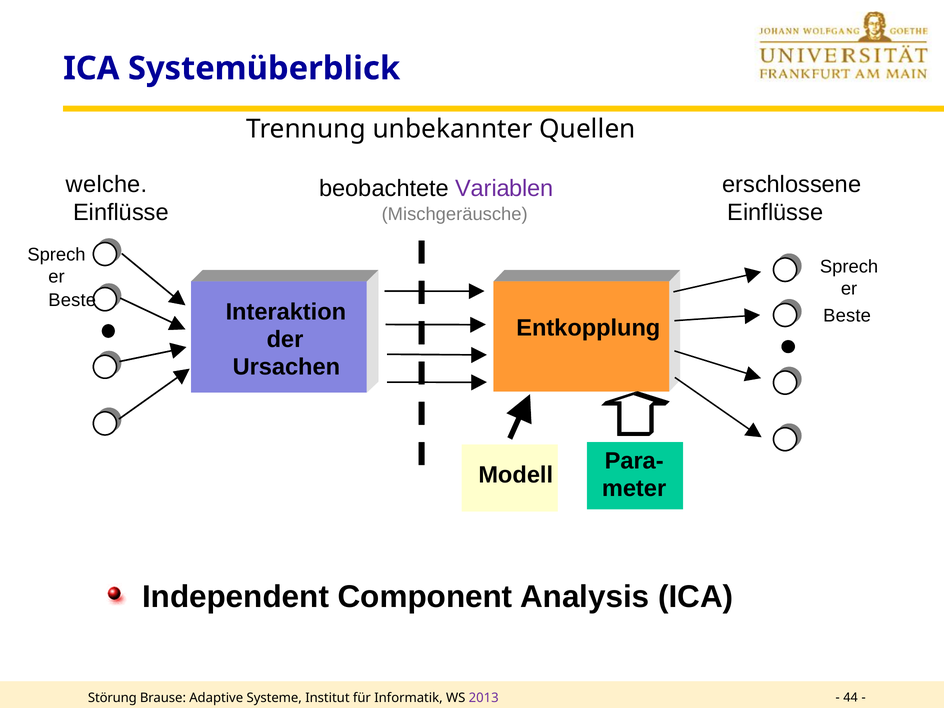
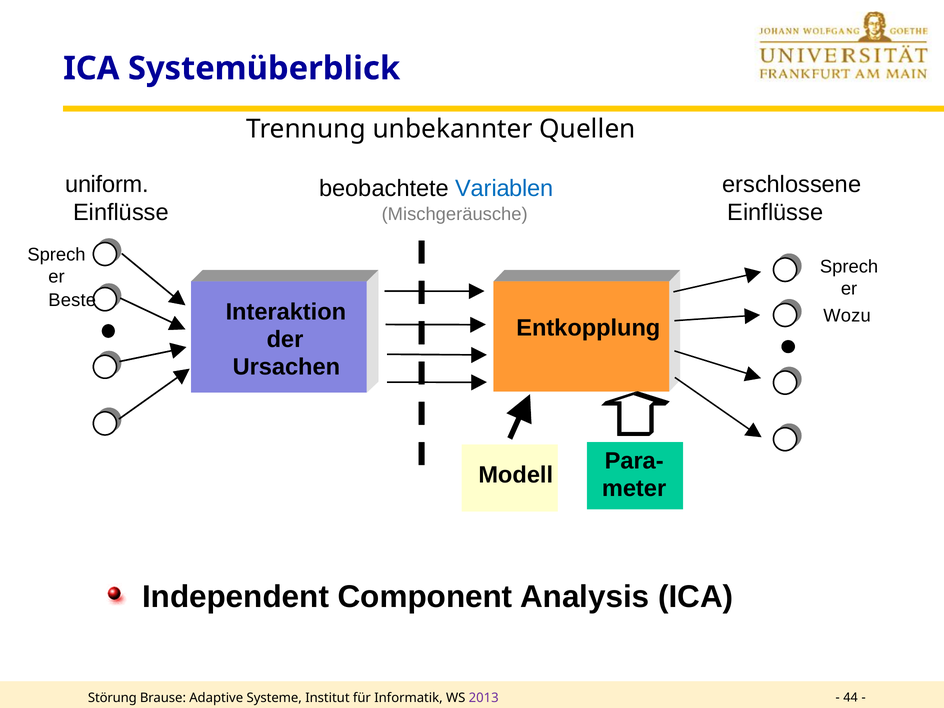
welche: welche -> uniform
Variablen colour: purple -> blue
Beste at (847, 316): Beste -> Wozu
